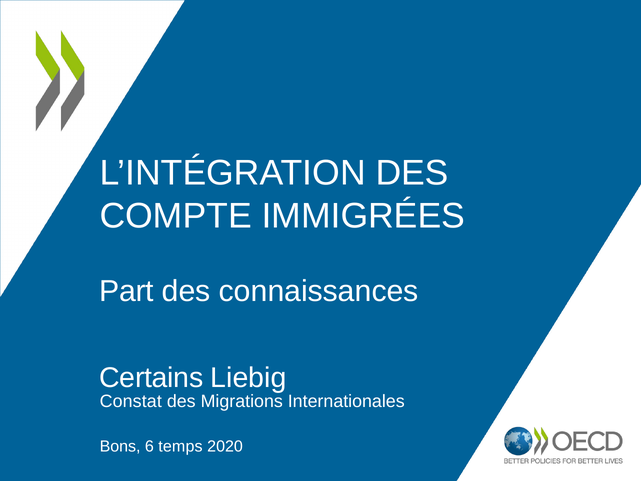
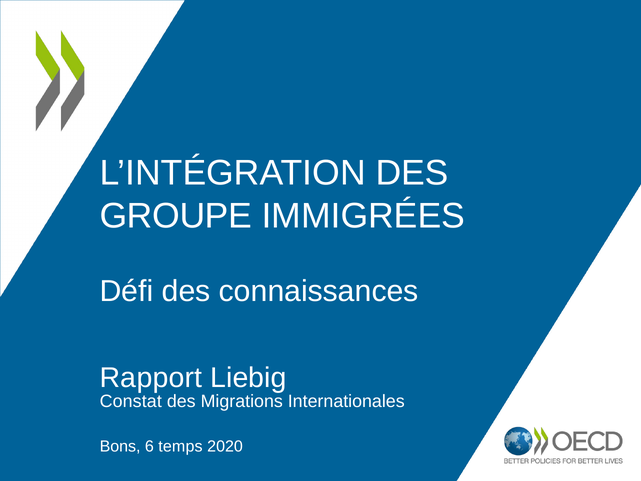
COMPTE: COMPTE -> GROUPE
Part: Part -> Défi
Certains: Certains -> Rapport
